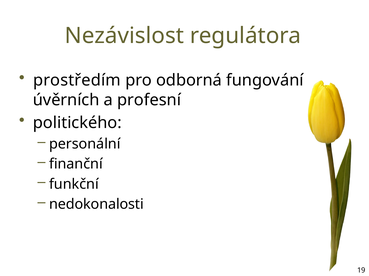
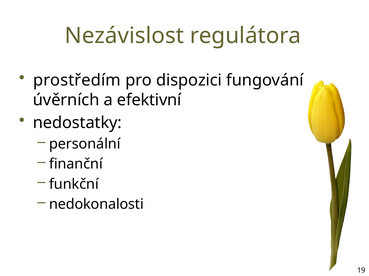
odborná: odborná -> dispozici
profesní: profesní -> efektivní
politického: politického -> nedostatky
